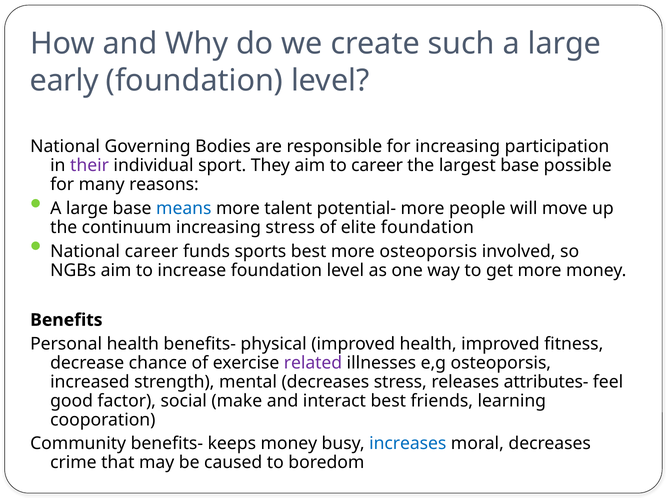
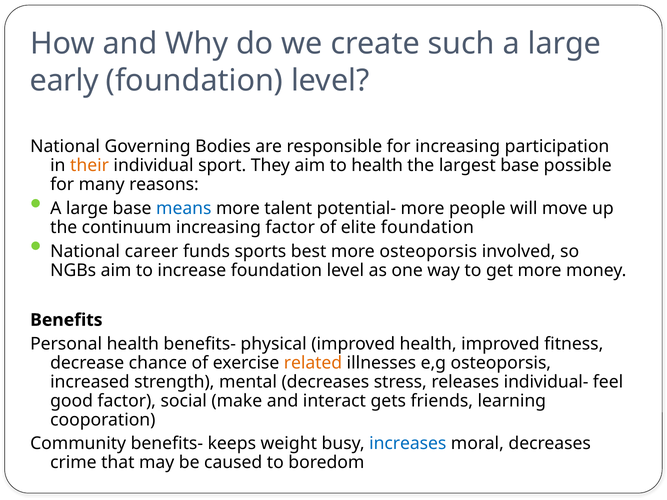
their colour: purple -> orange
to career: career -> health
increasing stress: stress -> factor
related colour: purple -> orange
attributes-: attributes- -> individual-
interact best: best -> gets
keeps money: money -> weight
